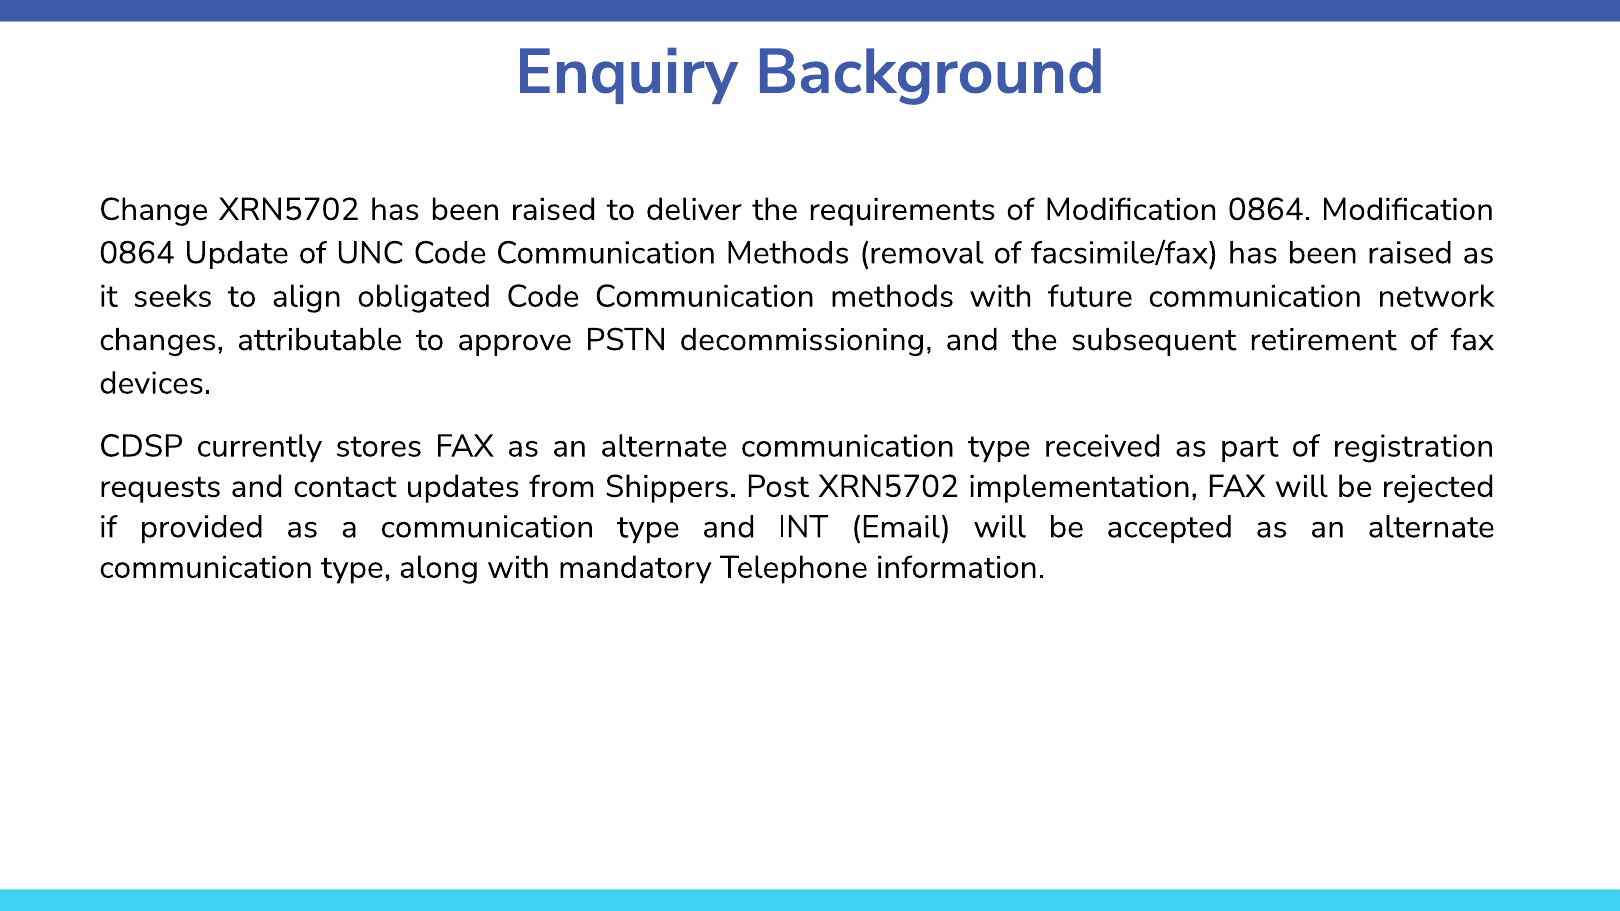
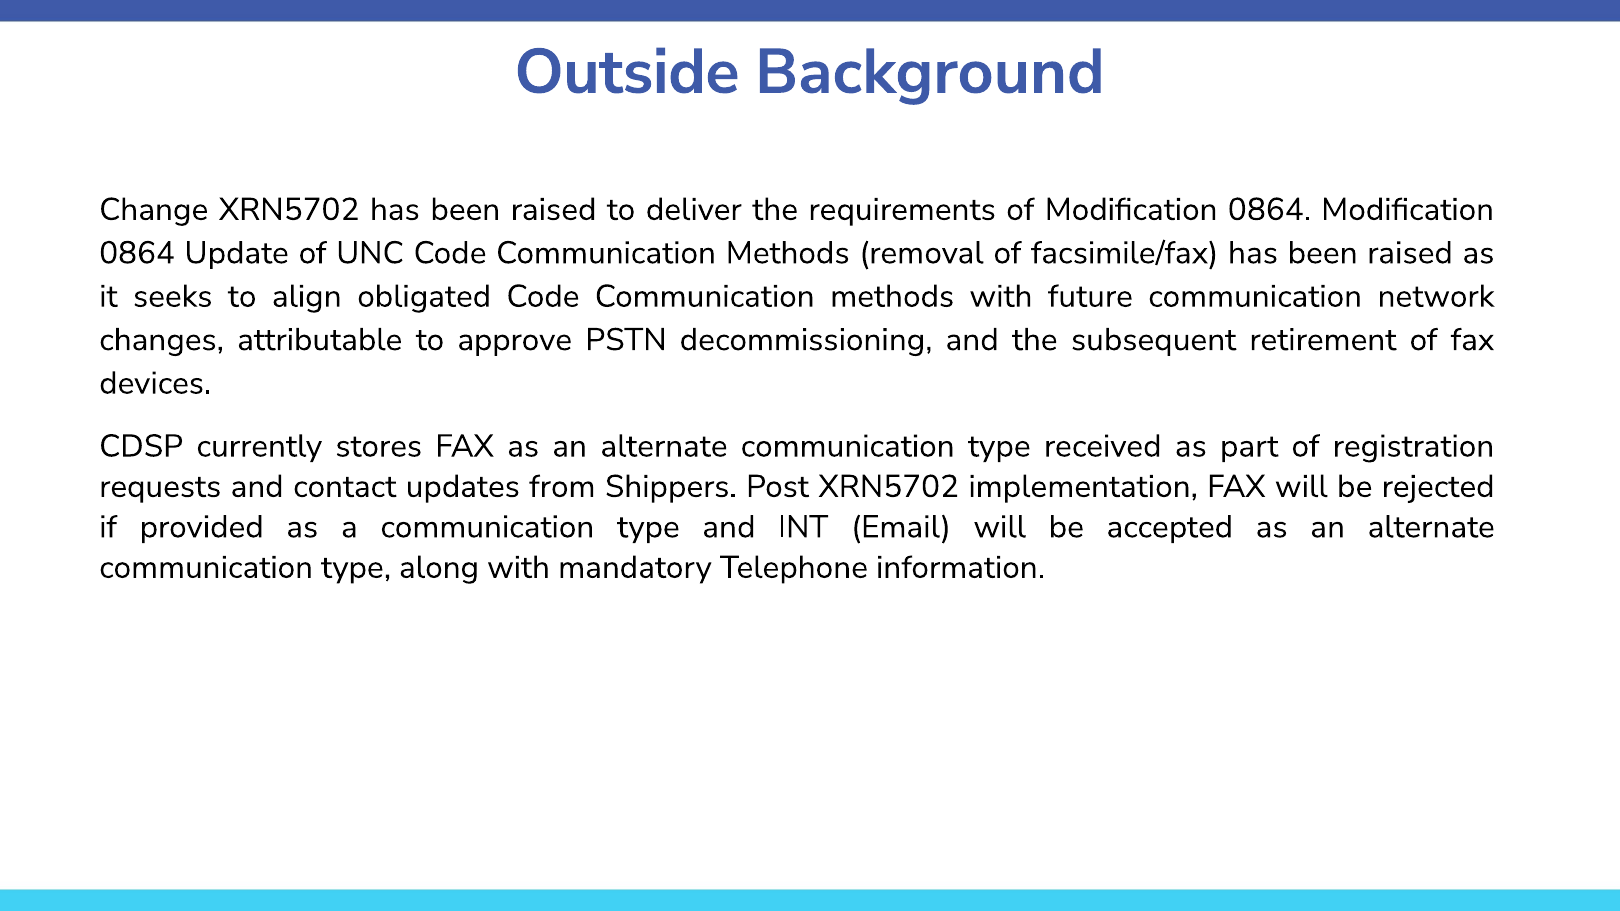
Enquiry: Enquiry -> Outside
